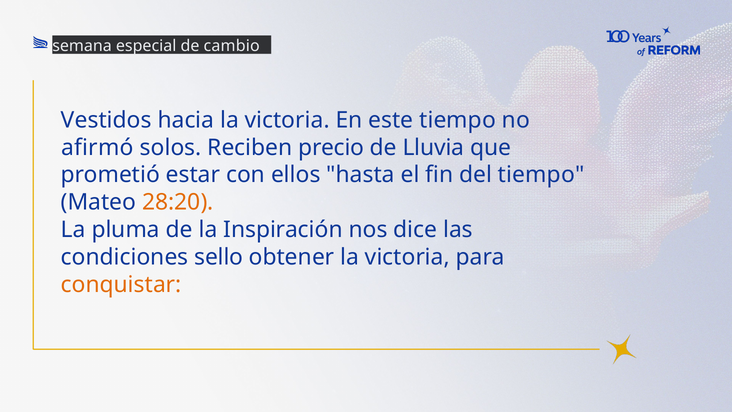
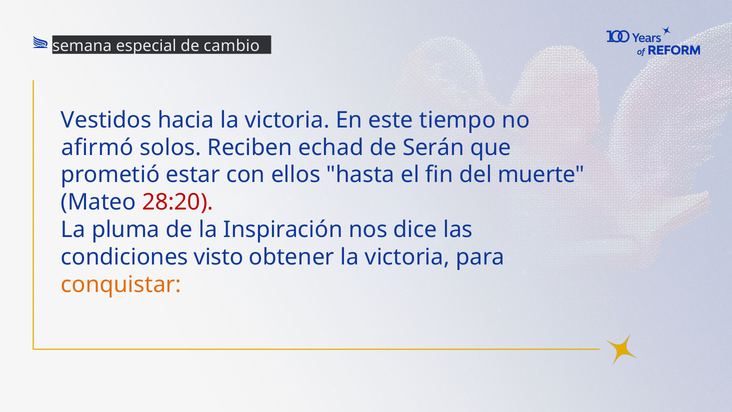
precio: precio -> echad
Lluvia: Lluvia -> Serán
del tiempo: tiempo -> muerte
28:20 colour: orange -> red
sello: sello -> visto
